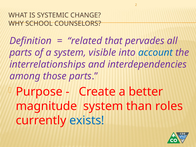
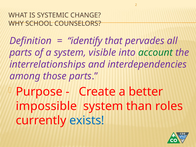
related: related -> identify
account colour: blue -> green
magnitude: magnitude -> impossible
